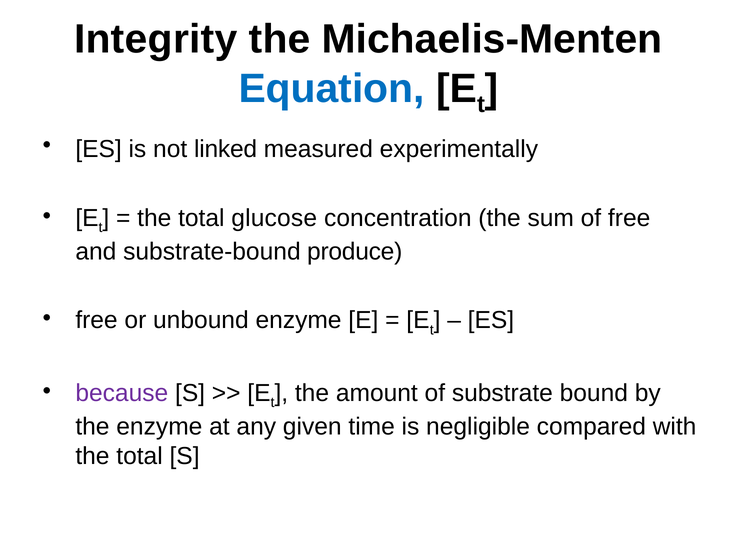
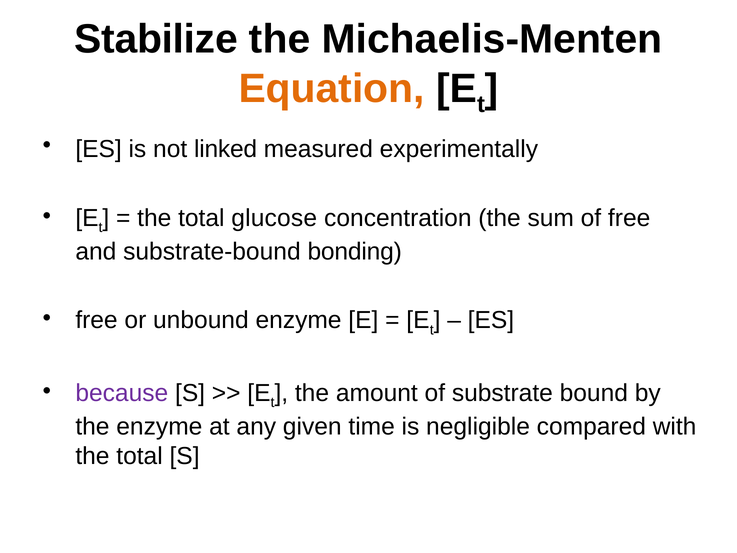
Integrity: Integrity -> Stabilize
Equation colour: blue -> orange
produce: produce -> bonding
